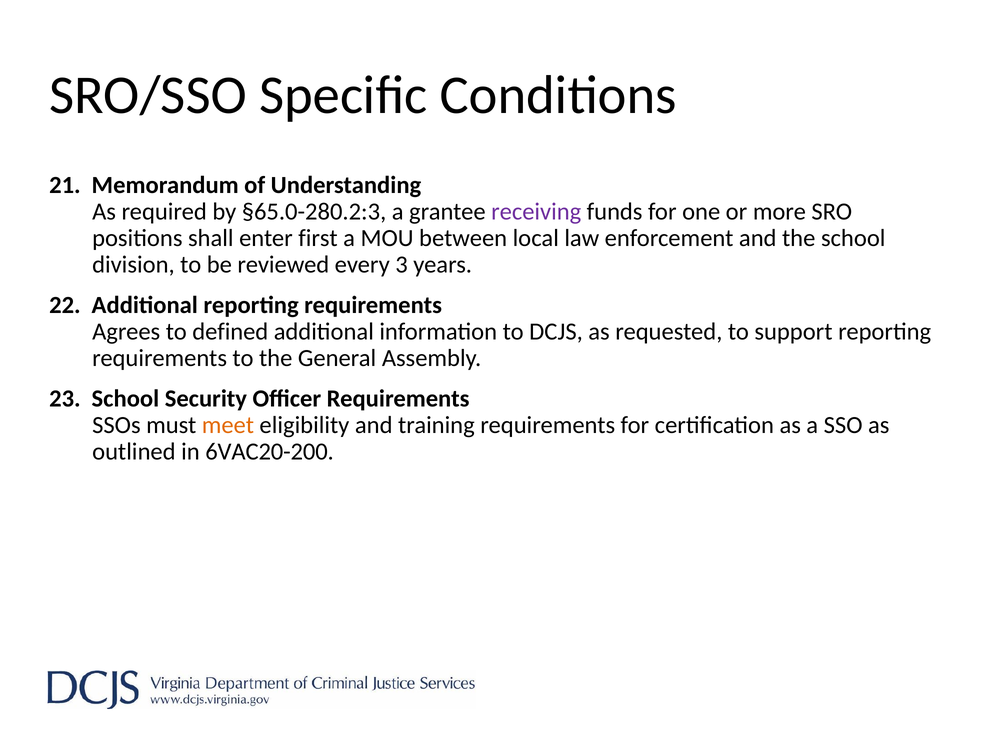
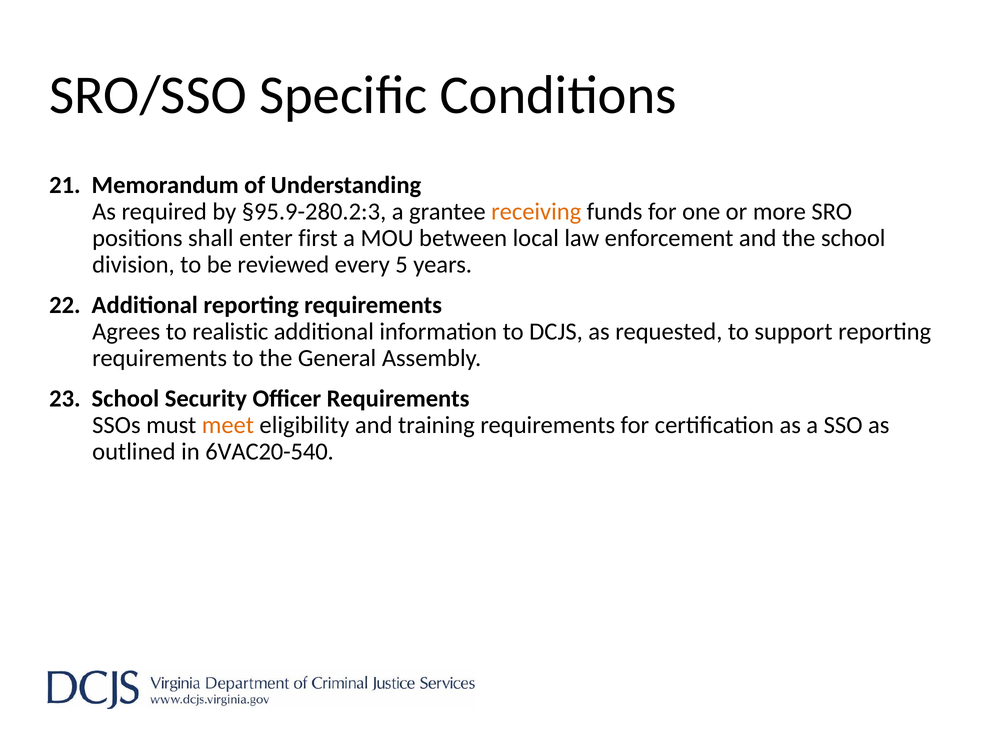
§65.0-280.2:3: §65.0-280.2:3 -> §95.9-280.2:3
receiving colour: purple -> orange
3: 3 -> 5
defined: defined -> realistic
6VAC20-200: 6VAC20-200 -> 6VAC20-540
